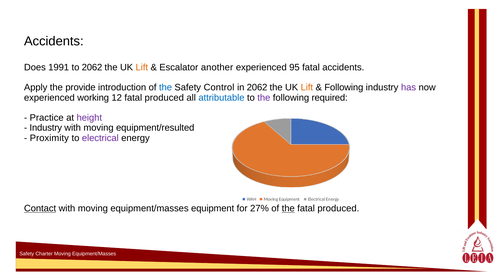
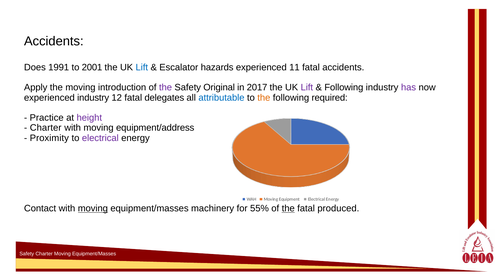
to 2062: 2062 -> 2001
Lift at (142, 67) colour: orange -> blue
another: another -> hazards
95: 95 -> 11
the provide: provide -> moving
the at (166, 87) colour: blue -> purple
Control: Control -> Original
in 2062: 2062 -> 2017
Lift at (307, 87) colour: orange -> purple
experienced working: working -> industry
12 fatal produced: produced -> delegates
the at (264, 97) colour: purple -> orange
Industry at (46, 128): Industry -> Charter
equipment/resulted: equipment/resulted -> equipment/address
Contact underline: present -> none
moving at (93, 208) underline: none -> present
equipment/masses equipment: equipment -> machinery
27%: 27% -> 55%
